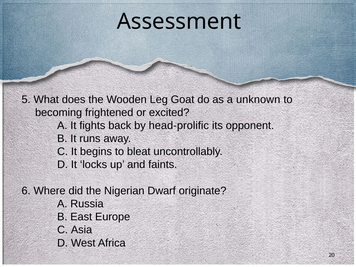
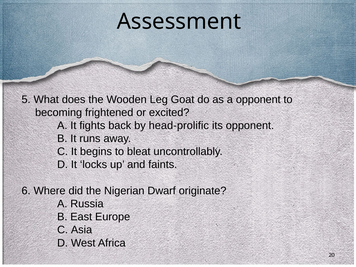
a unknown: unknown -> opponent
